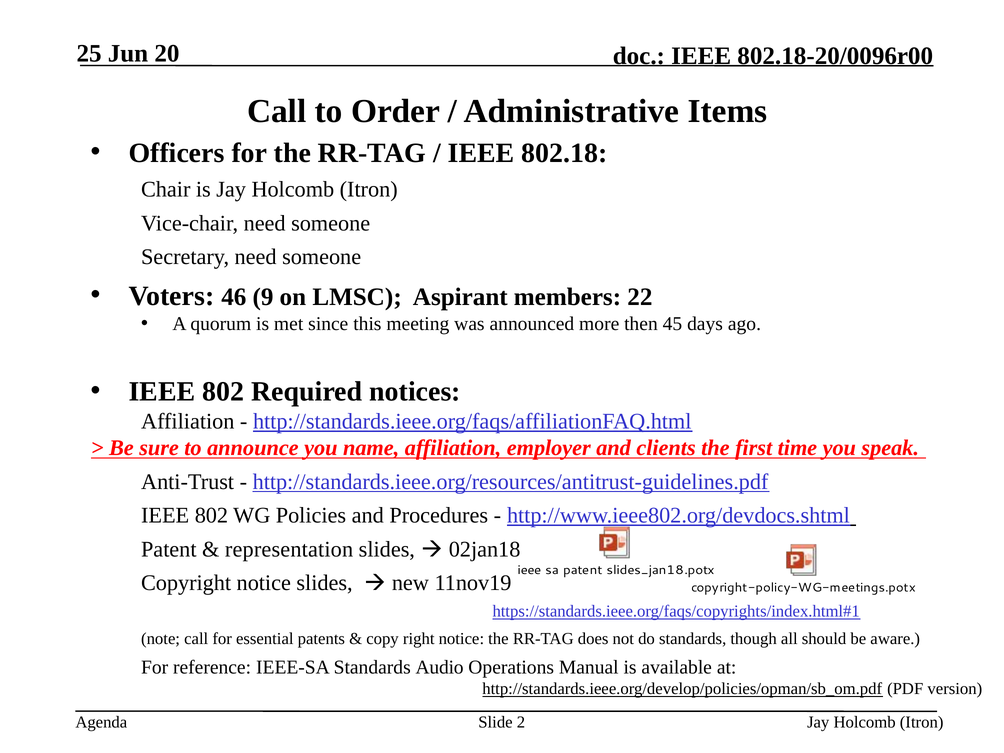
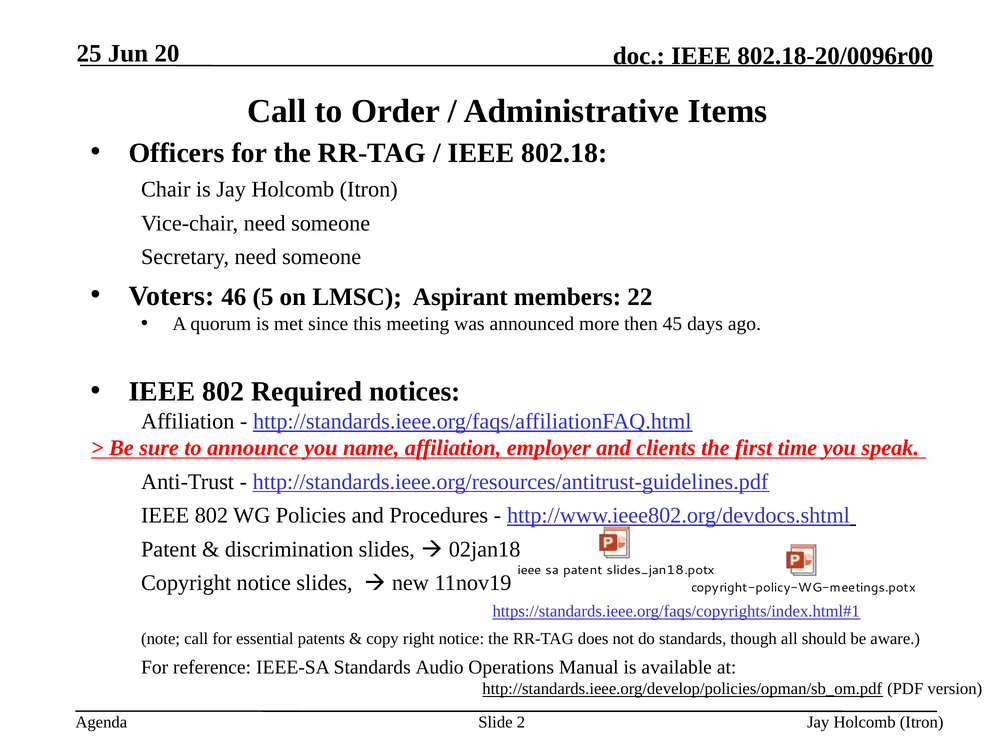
9: 9 -> 5
representation: representation -> discrimination
